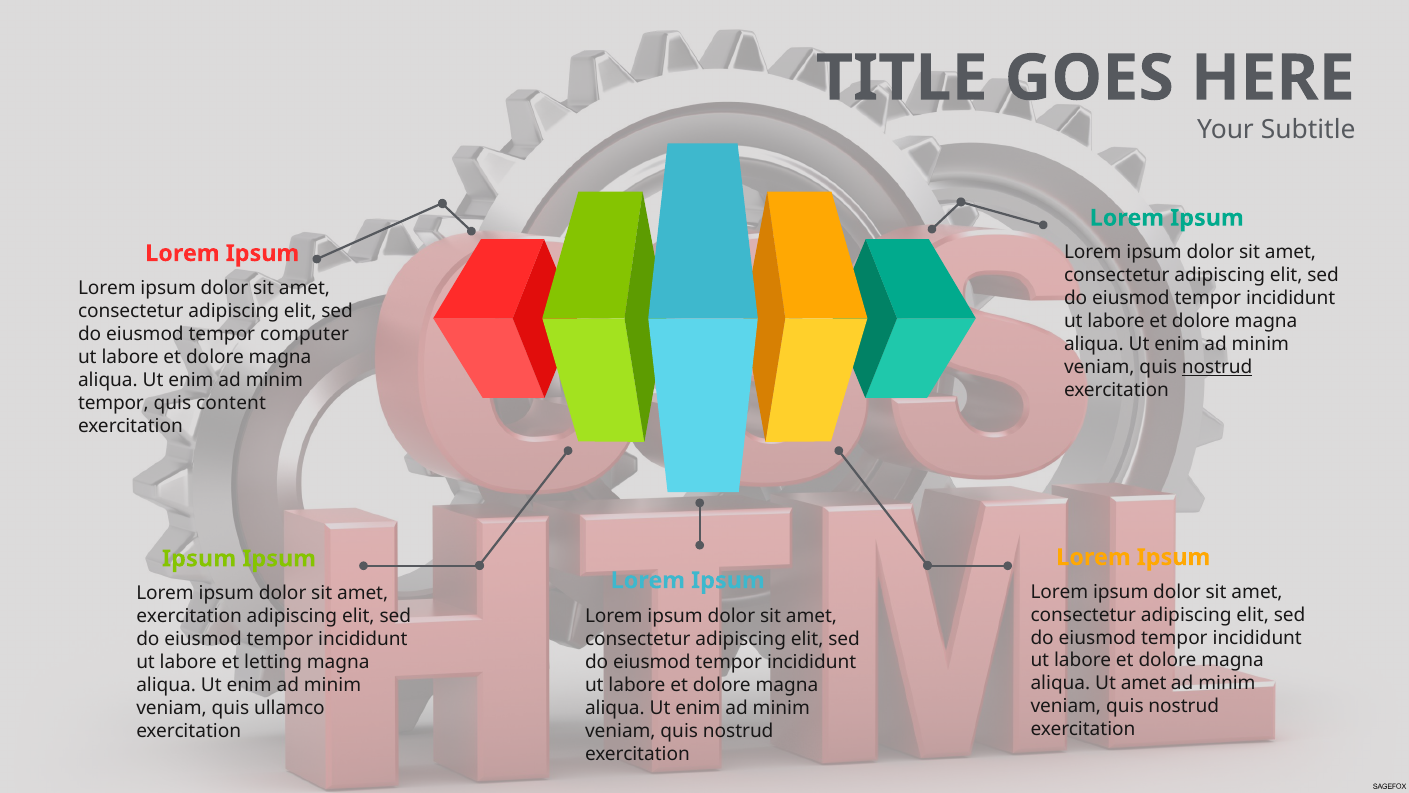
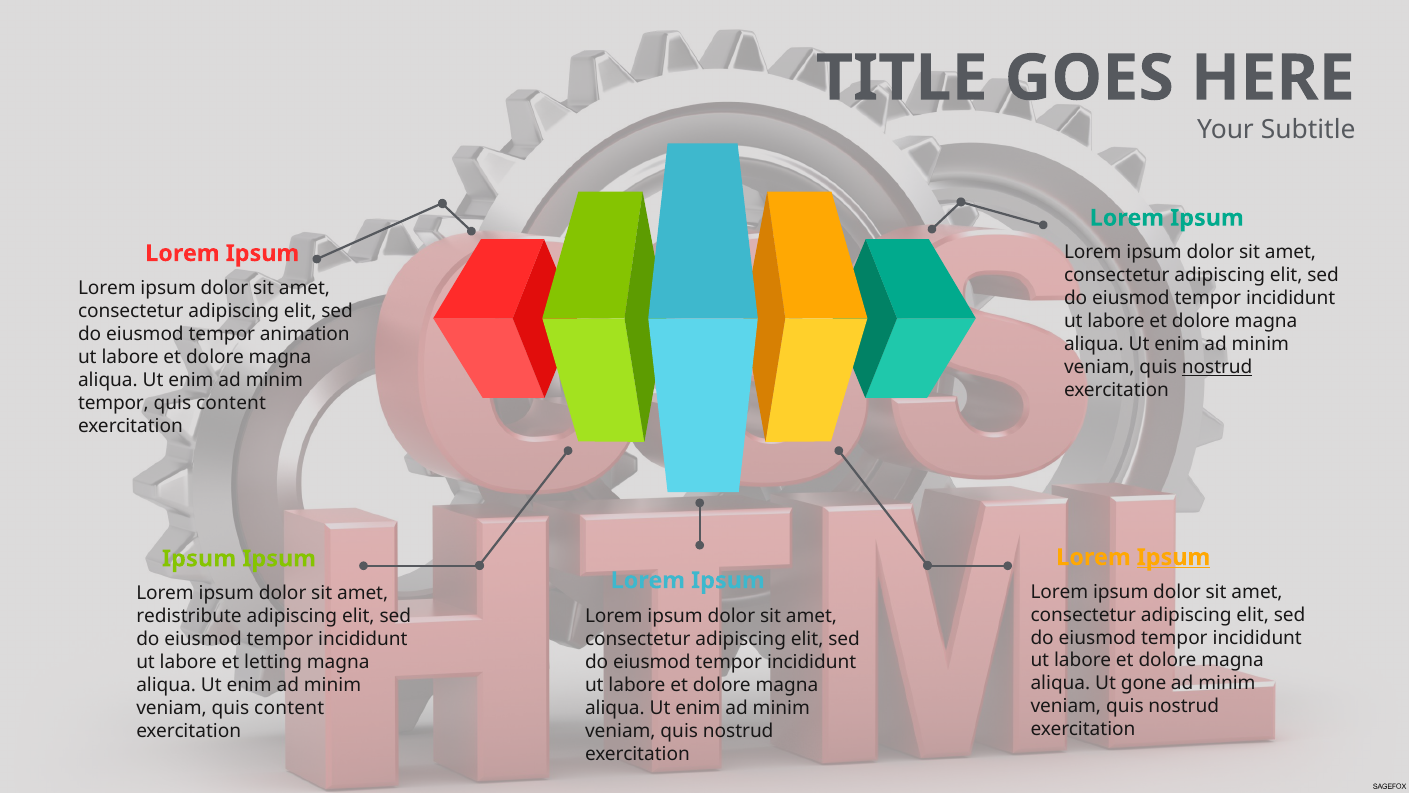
computer: computer -> animation
Ipsum at (1174, 557) underline: none -> present
exercitation at (189, 616): exercitation -> redistribute
Ut amet: amet -> gone
veniam quis ullamco: ullamco -> content
